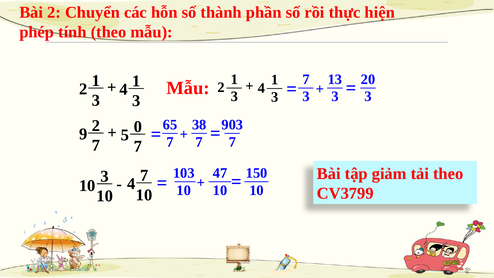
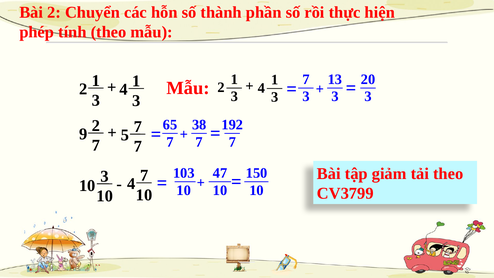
903: 903 -> 192
9 0: 0 -> 7
